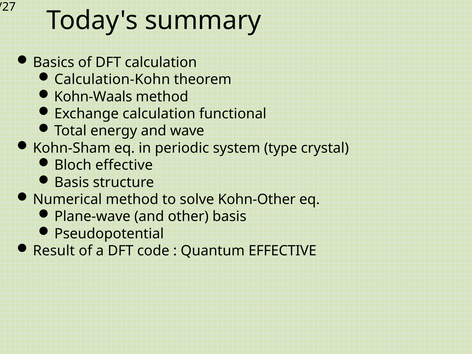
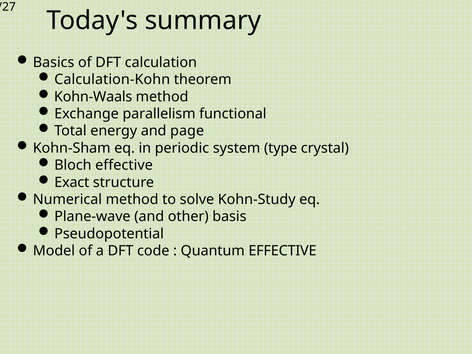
Exchange calculation: calculation -> parallelism
wave: wave -> page
Basis at (72, 182): Basis -> Exact
Kohn-Other: Kohn-Other -> Kohn-Study
Result: Result -> Model
